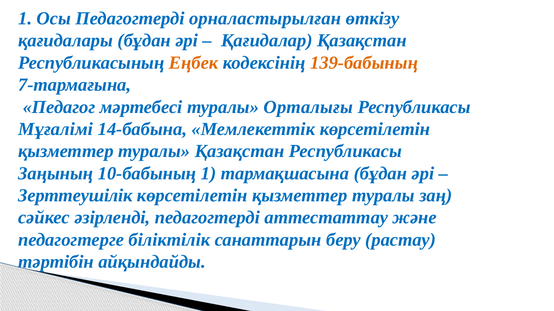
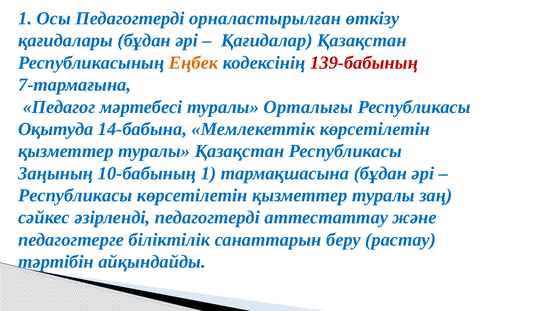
139-бабының colour: orange -> red
Мұғалімі: Мұғалімі -> Оқытуда
Зерттеушілік at (75, 196): Зерттеушілік -> Республикасы
